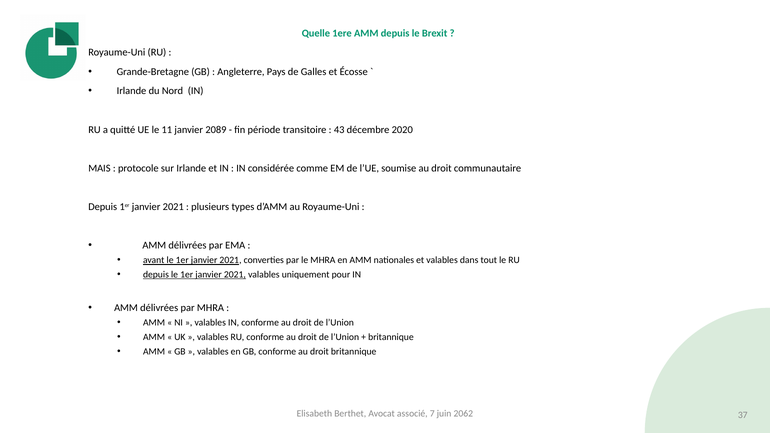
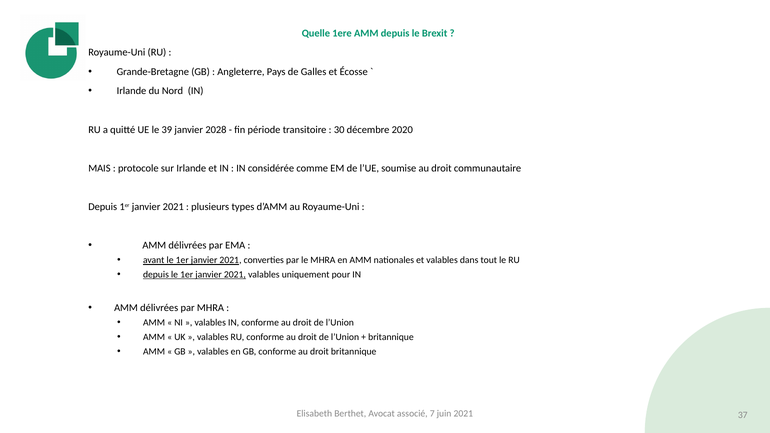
11: 11 -> 39
2089: 2089 -> 2028
43: 43 -> 30
juin 2062: 2062 -> 2021
